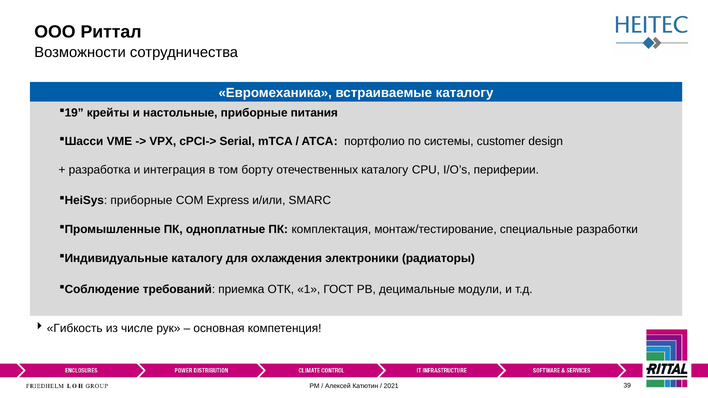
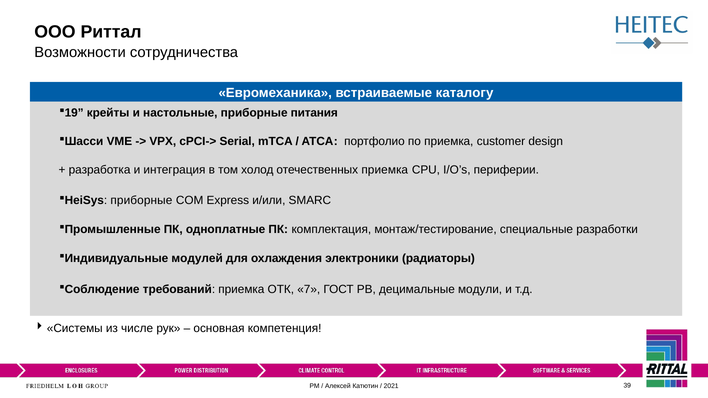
по системы: системы -> приемка
борту: борту -> холод
отечественных каталогу: каталогу -> приемка
каталогу at (197, 258): каталогу -> модулей
1: 1 -> 7
Гибкость: Гибкость -> Системы
